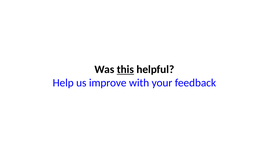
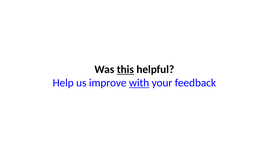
with underline: none -> present
